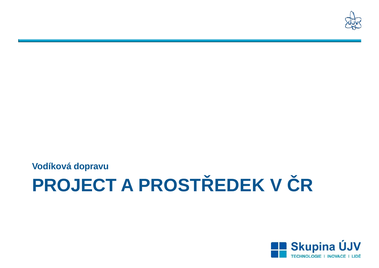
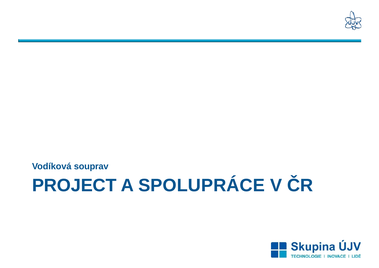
dopravu: dopravu -> souprav
PROSTŘEDEK: PROSTŘEDEK -> SPOLUPRÁCE
